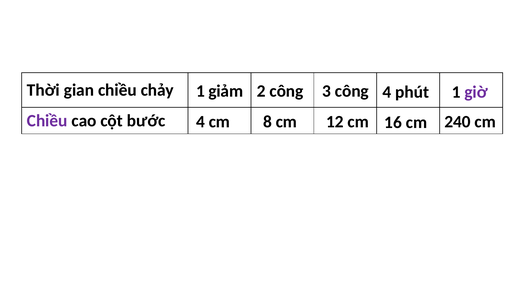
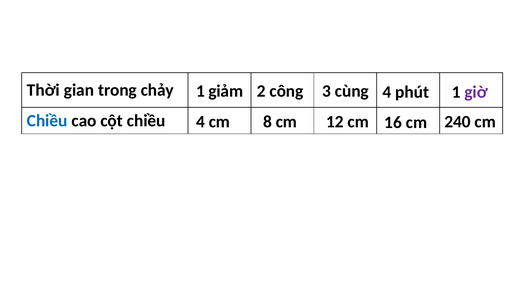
gian chiều: chiều -> trong
3 công: công -> cùng
Chiều at (47, 121) colour: purple -> blue
cột bước: bước -> chiều
